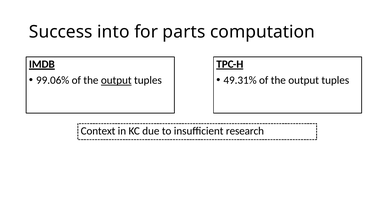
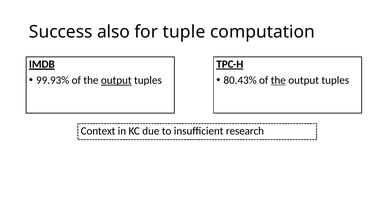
into: into -> also
parts: parts -> tuple
49.31%: 49.31% -> 80.43%
the at (278, 80) underline: none -> present
99.06%: 99.06% -> 99.93%
